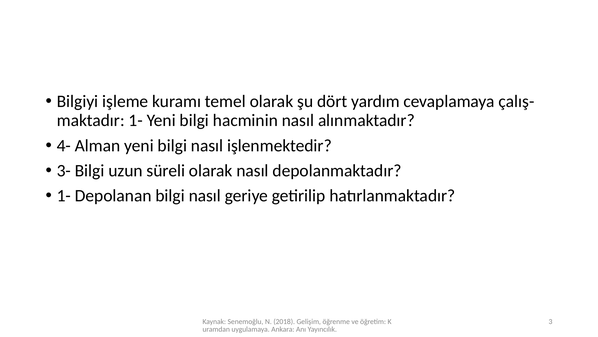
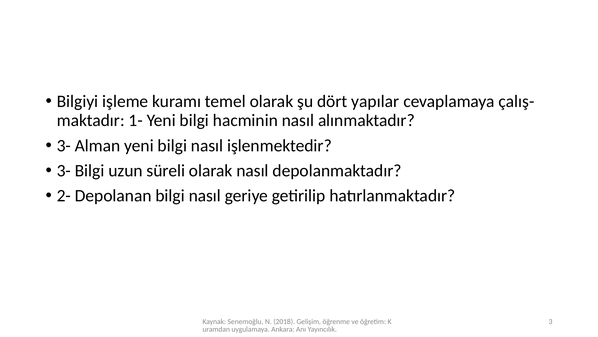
yardım: yardım -> yapılar
4- at (64, 145): 4- -> 3-
1- at (64, 196): 1- -> 2-
